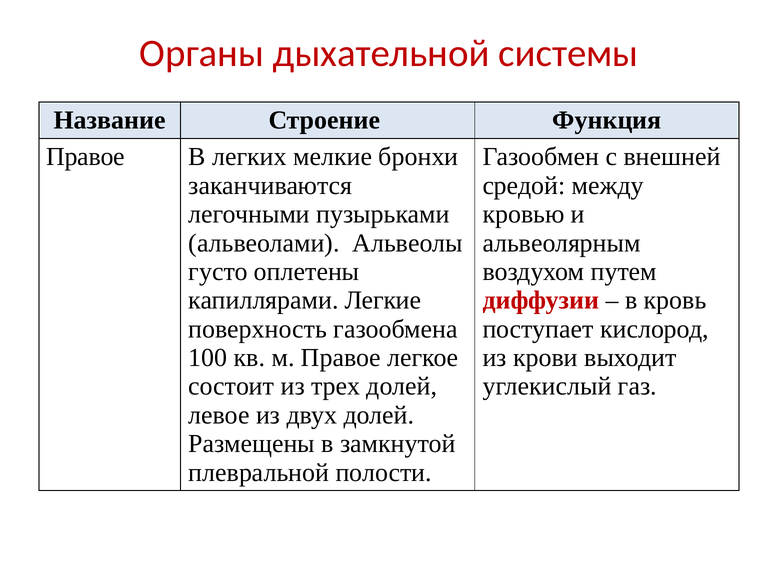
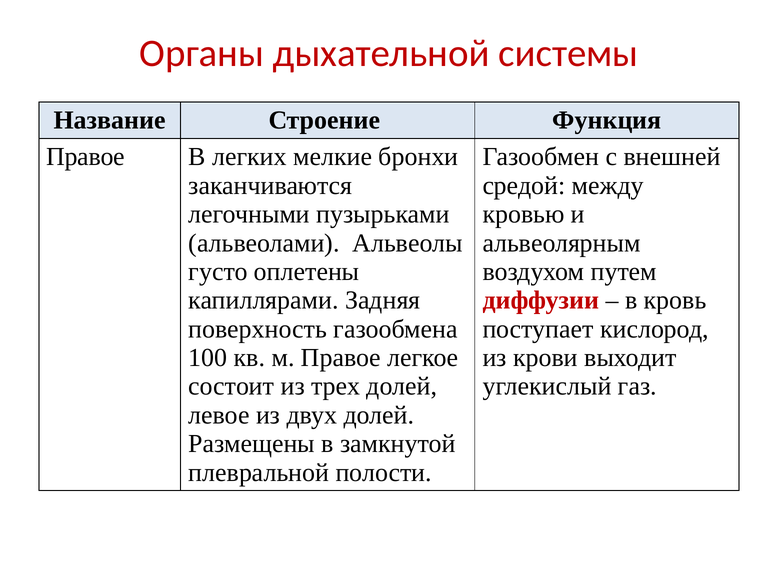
Легкие: Легкие -> Задняя
